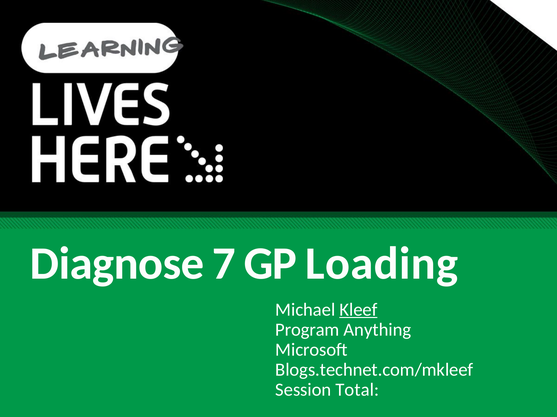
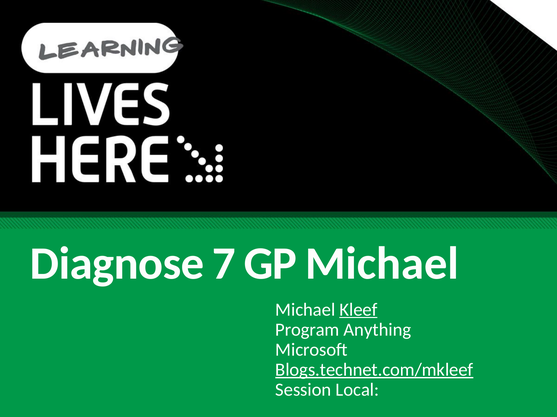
GP Loading: Loading -> Michael
Blogs.technet.com/mkleef underline: none -> present
Total: Total -> Local
